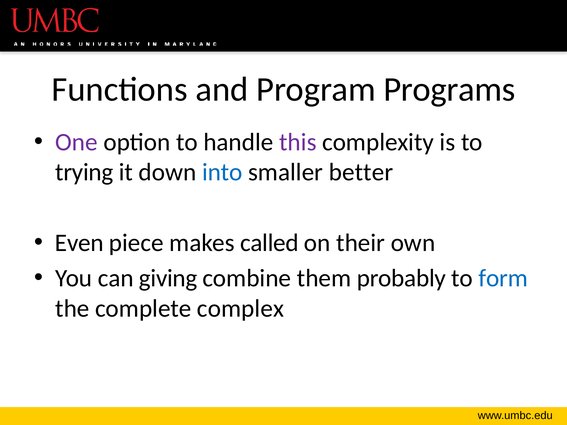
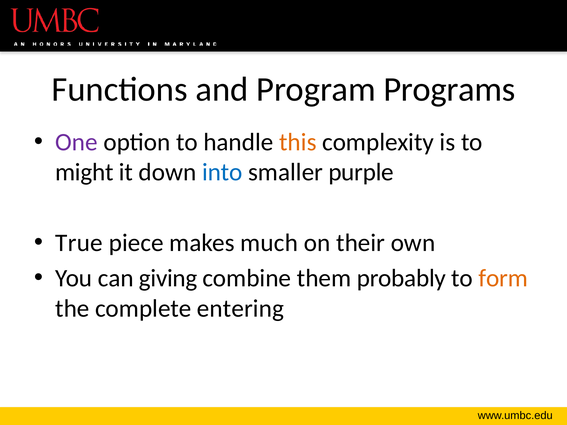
this colour: purple -> orange
trying: trying -> might
better: better -> purple
Even: Even -> True
called: called -> much
form colour: blue -> orange
complex: complex -> entering
